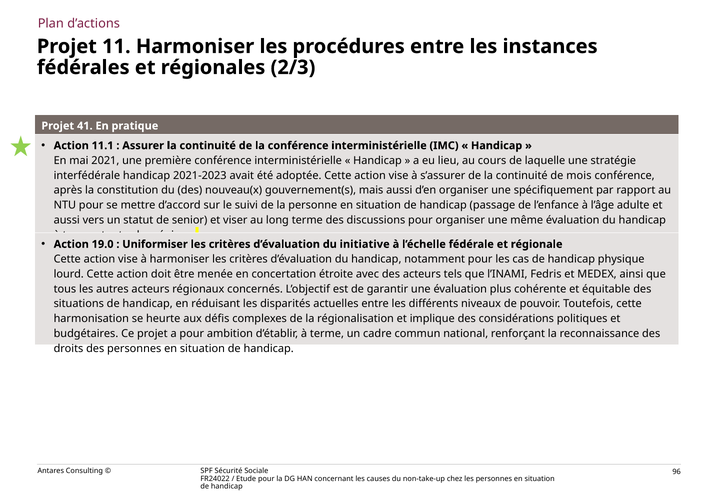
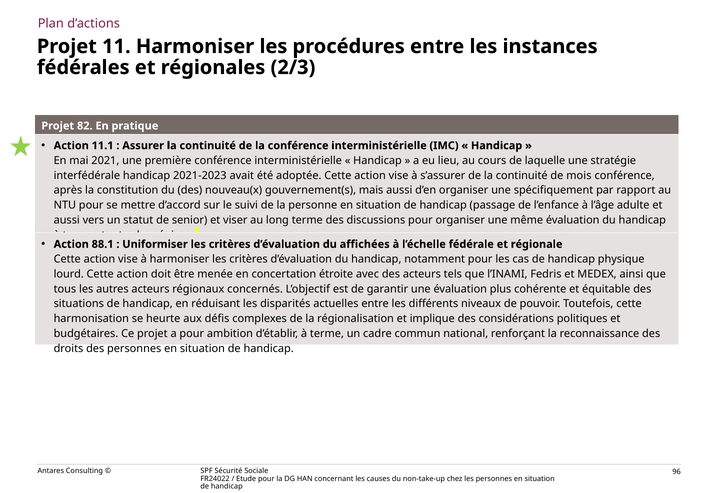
41: 41 -> 82
19.0: 19.0 -> 88.1
initiative: initiative -> affichées
